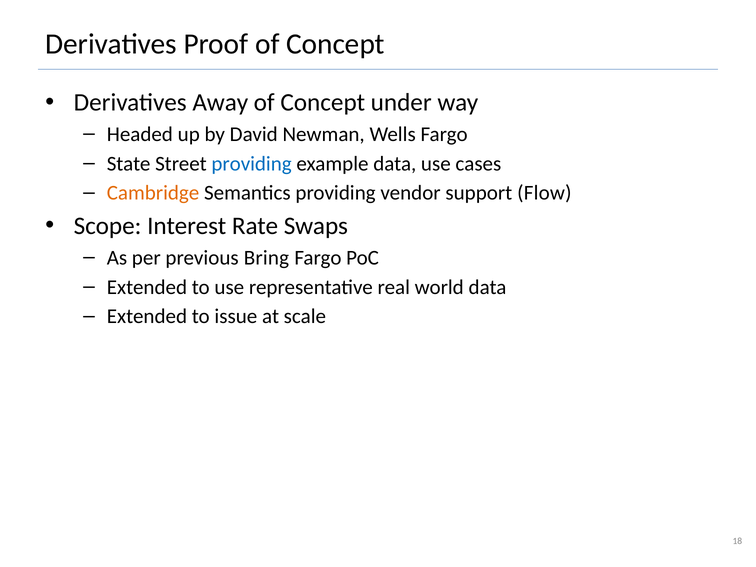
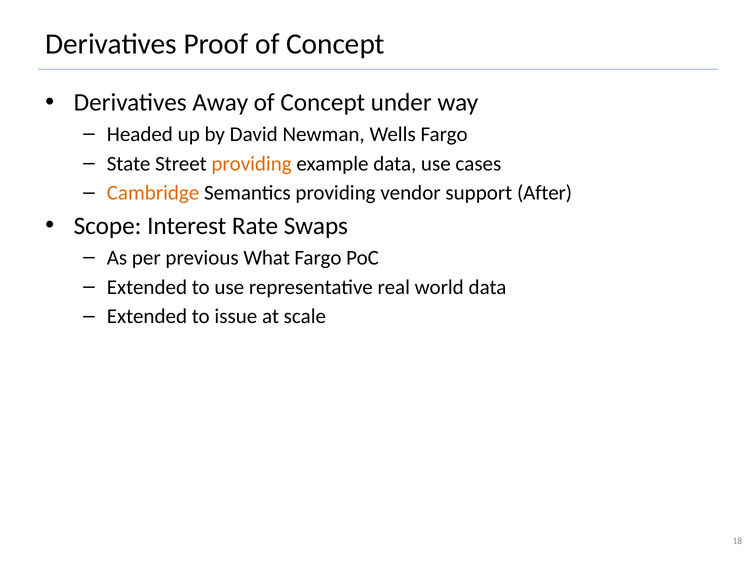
providing at (252, 164) colour: blue -> orange
Flow: Flow -> After
Bring: Bring -> What
